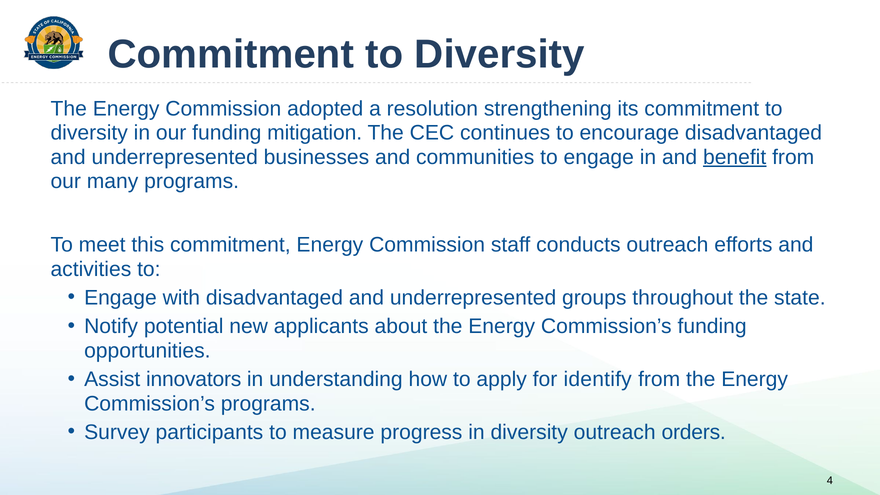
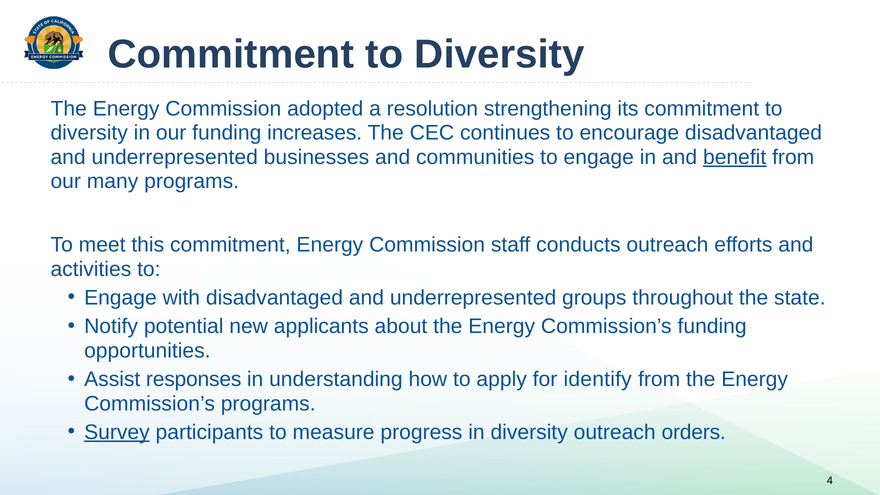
mitigation: mitigation -> increases
innovators: innovators -> responses
Survey underline: none -> present
